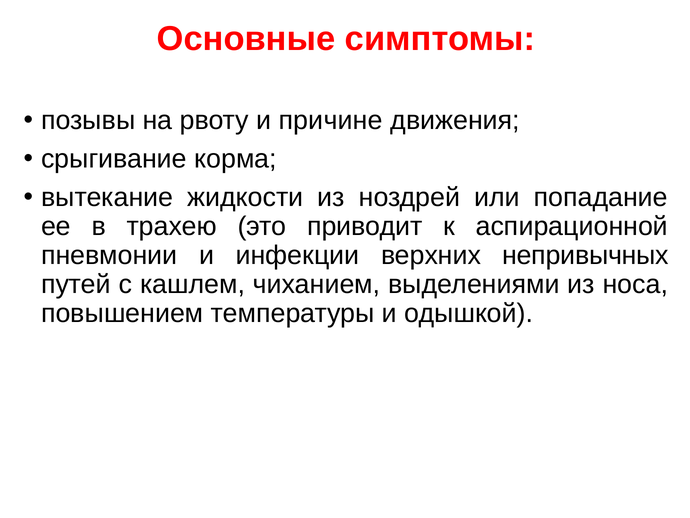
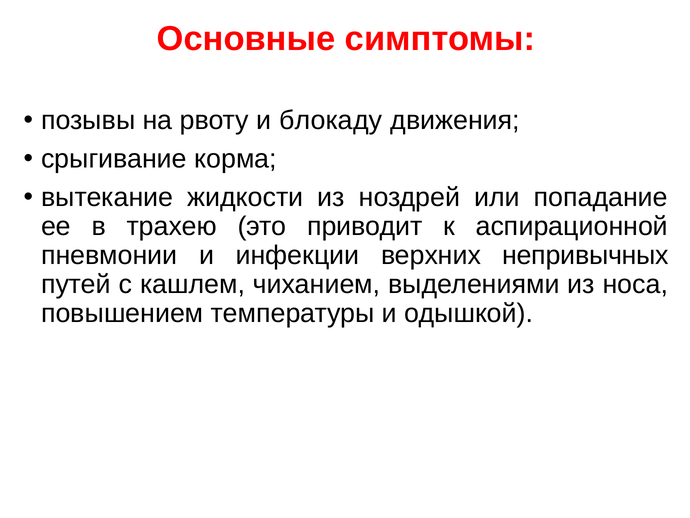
причине: причине -> блокаду
